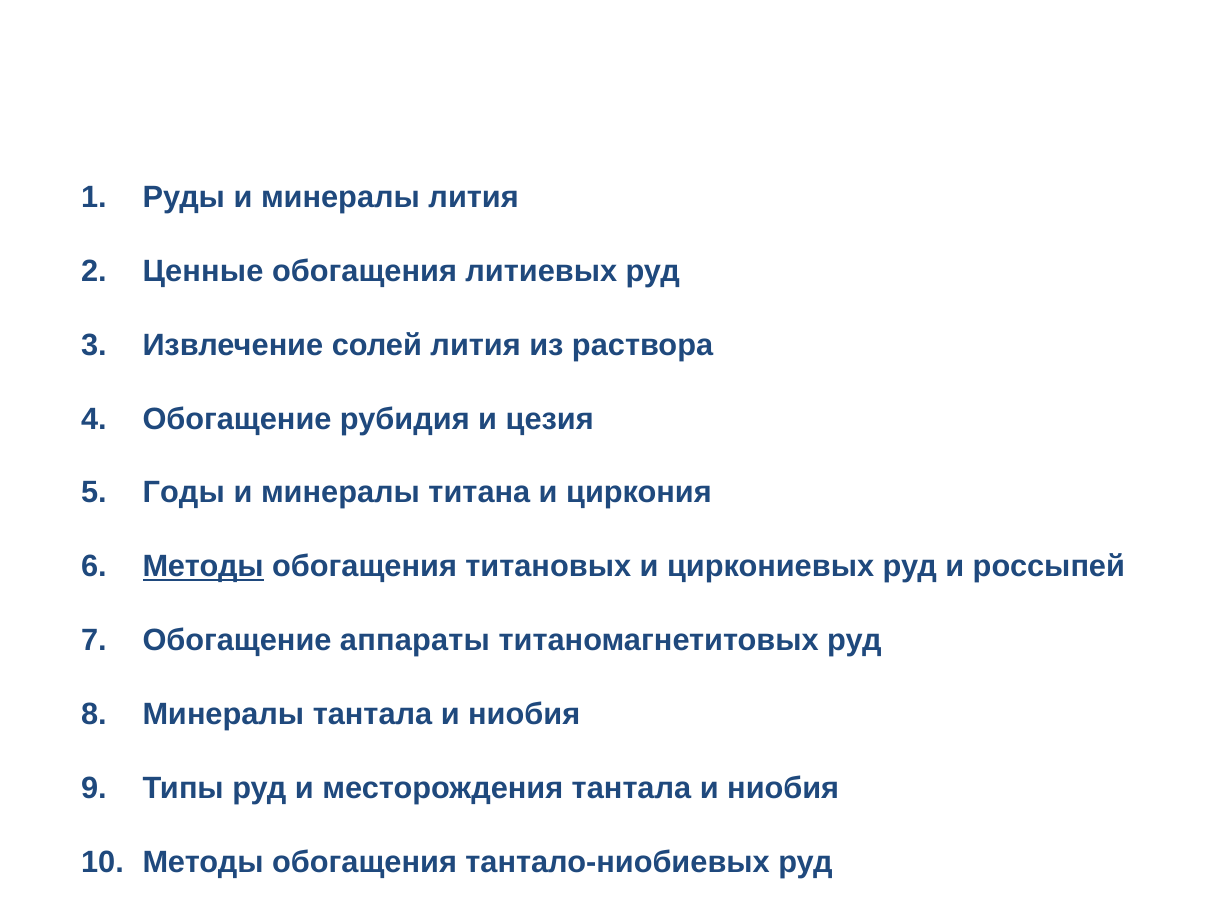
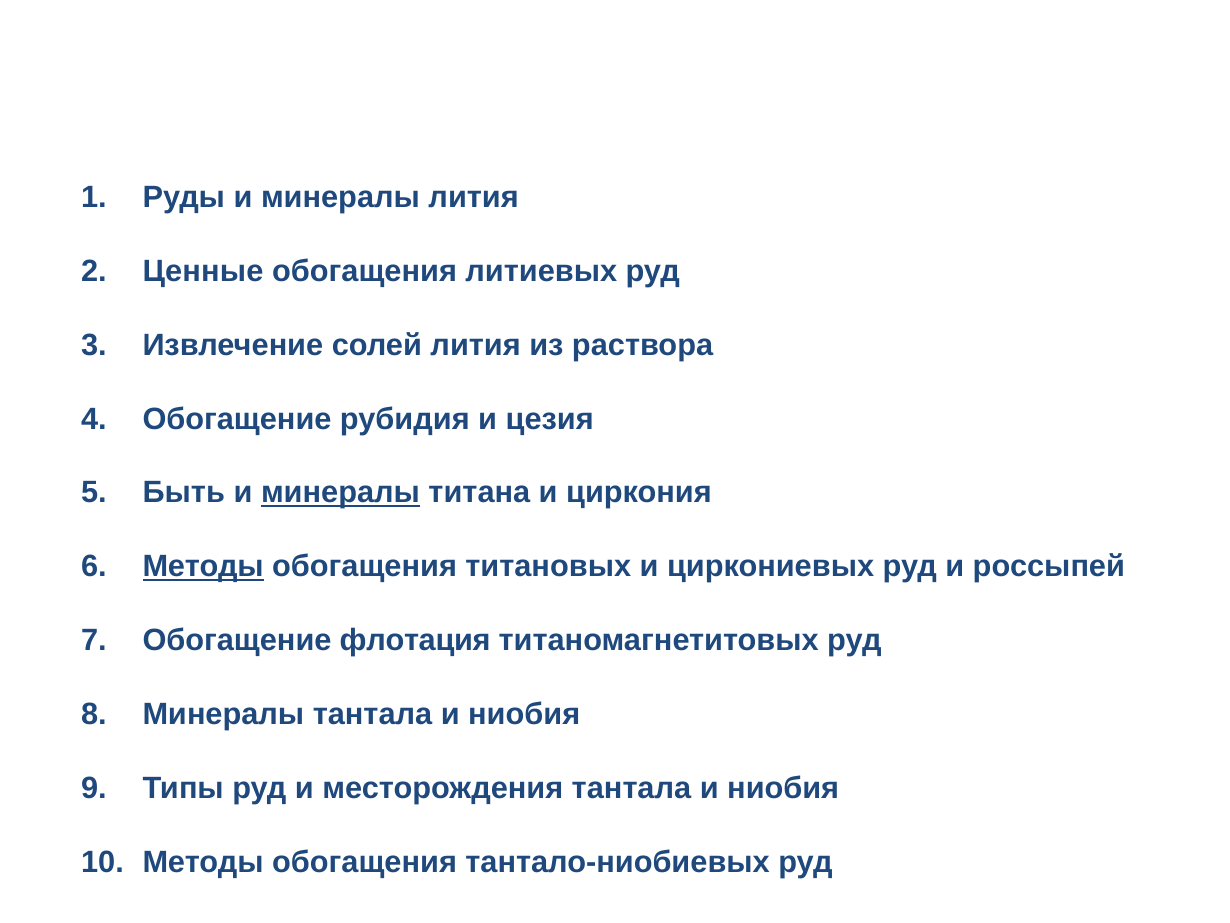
Годы: Годы -> Быть
минералы at (340, 492) underline: none -> present
аппараты: аппараты -> флотация
